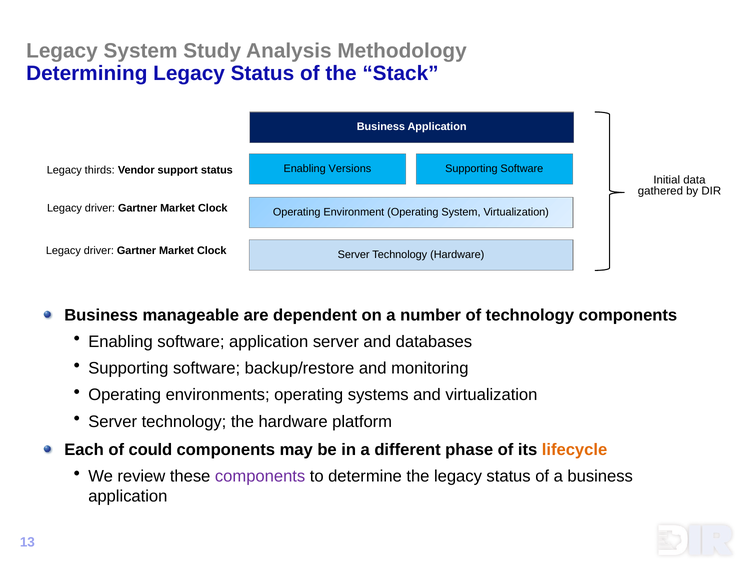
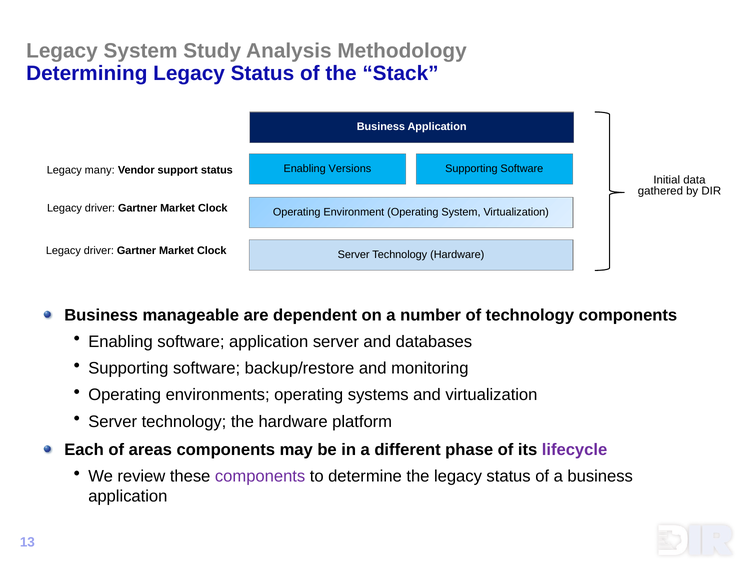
thirds: thirds -> many
could: could -> areas
lifecycle colour: orange -> purple
